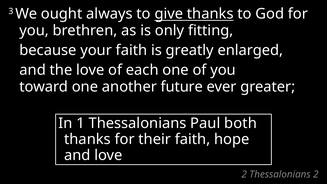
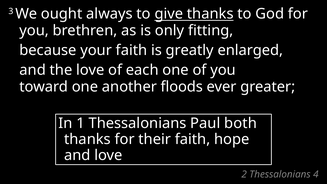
future: future -> floods
Thessalonians 2: 2 -> 4
